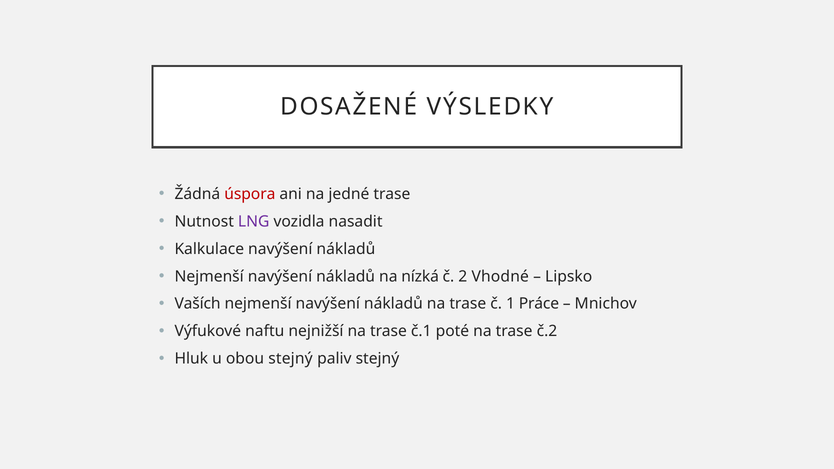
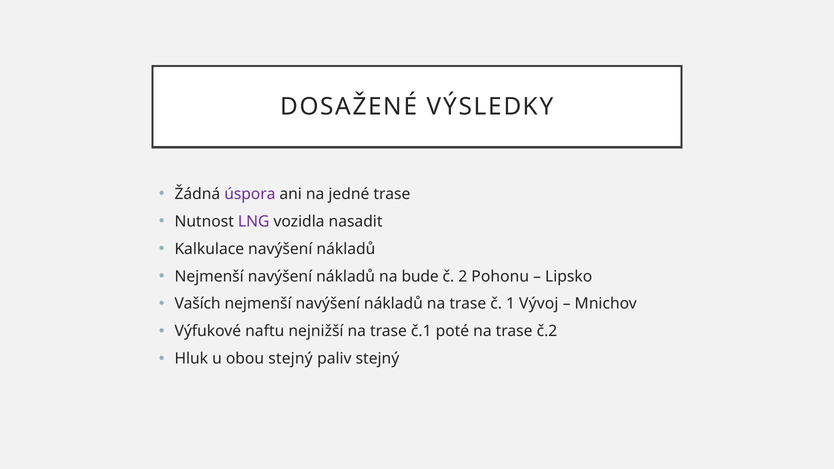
úspora colour: red -> purple
nízká: nízká -> bude
Vhodné: Vhodné -> Pohonu
Práce: Práce -> Vývoj
